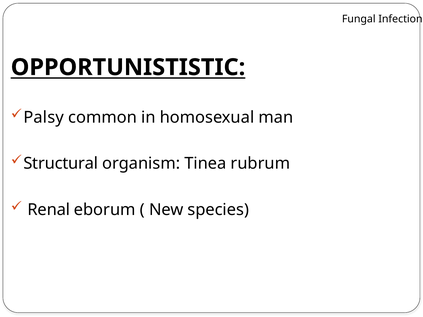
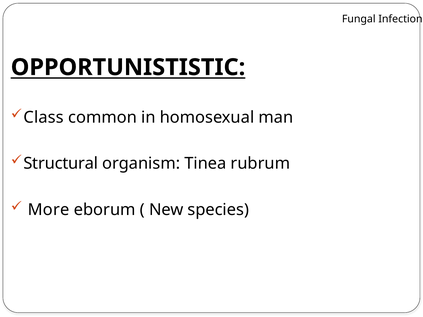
Palsy: Palsy -> Class
Renal: Renal -> More
